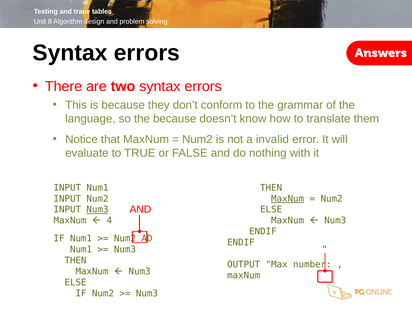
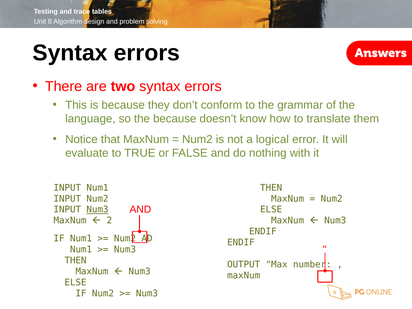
invalid: invalid -> logical
MaxNum at (288, 199) underline: present -> none
4: 4 -> 2
